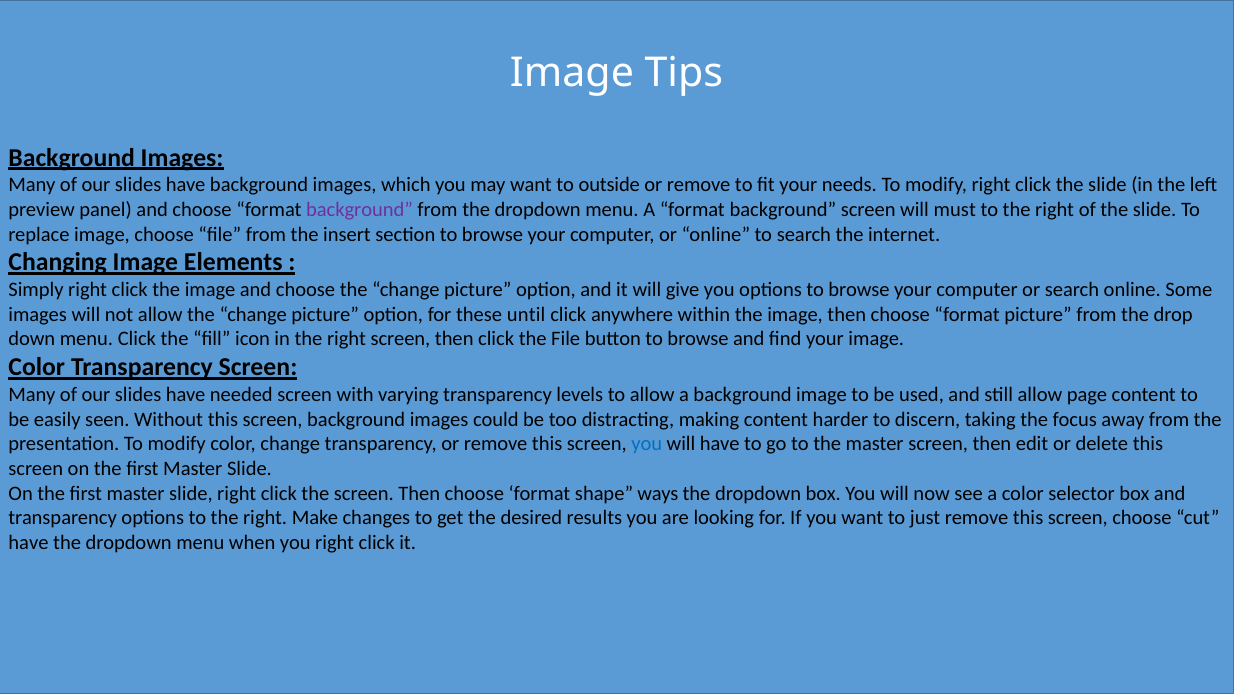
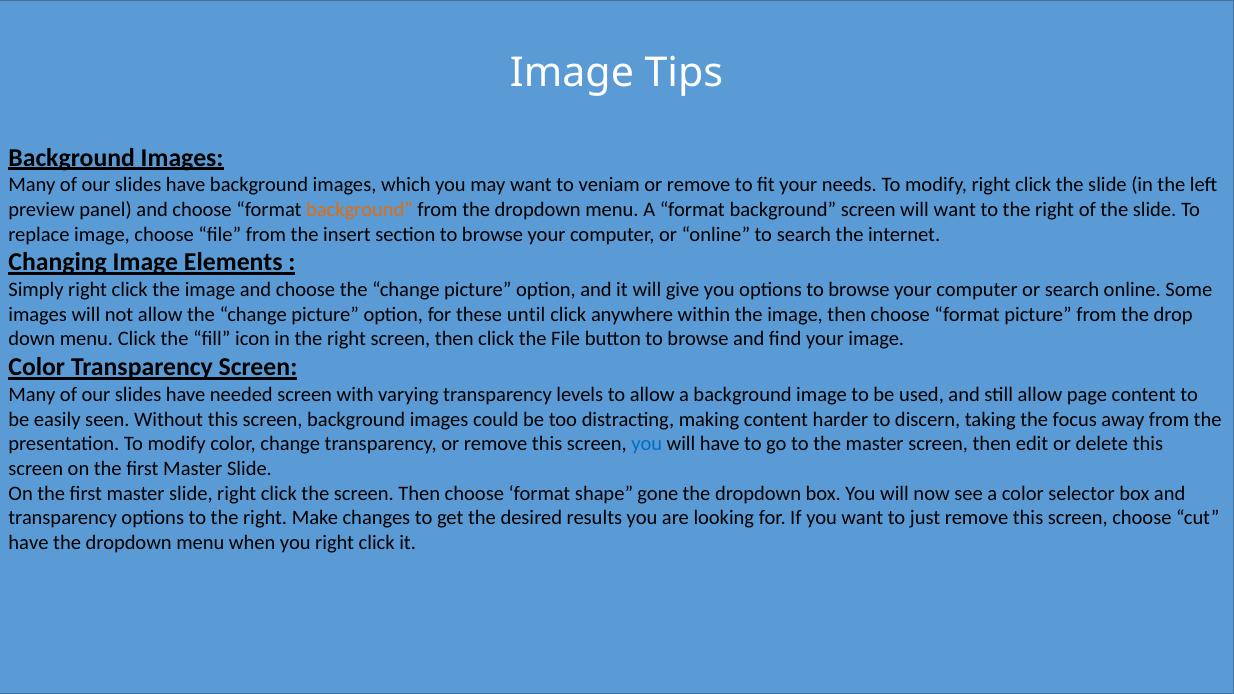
outside: outside -> veniam
background at (359, 210) colour: purple -> orange
will must: must -> want
ways: ways -> gone
